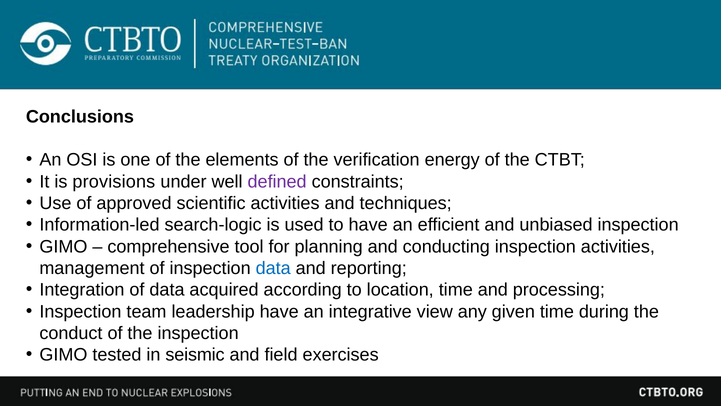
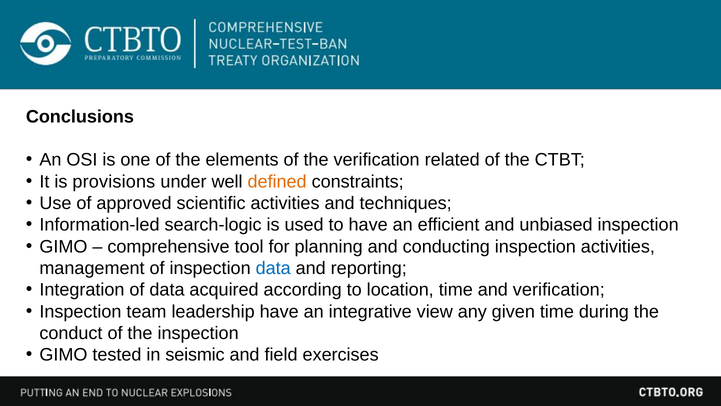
energy: energy -> related
defined colour: purple -> orange
and processing: processing -> verification
